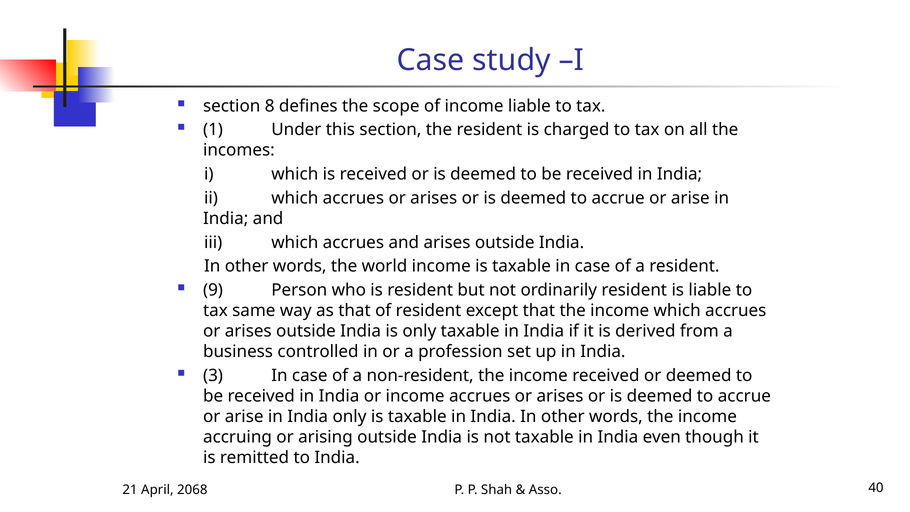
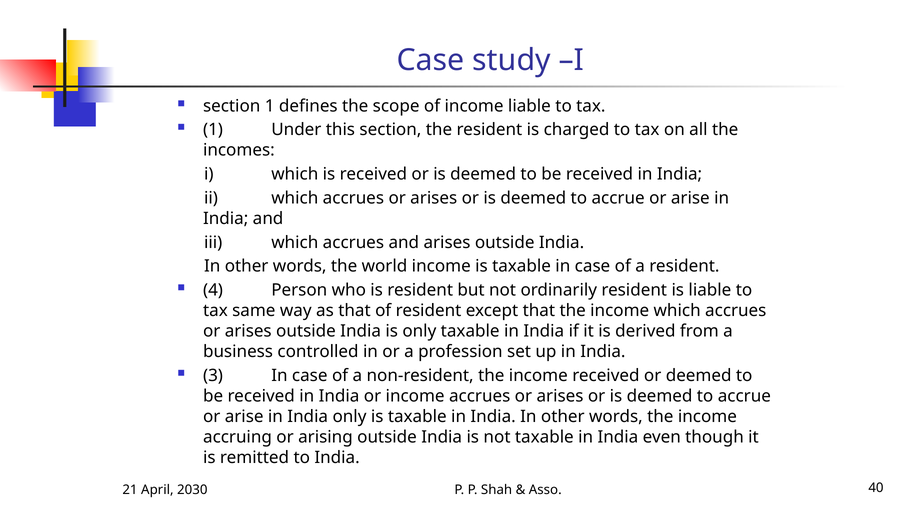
section 8: 8 -> 1
9: 9 -> 4
2068: 2068 -> 2030
